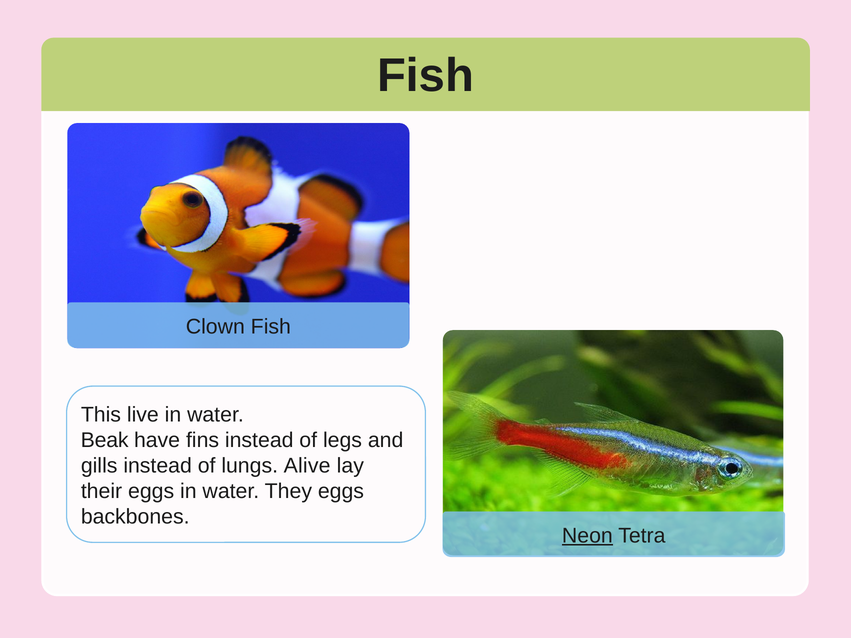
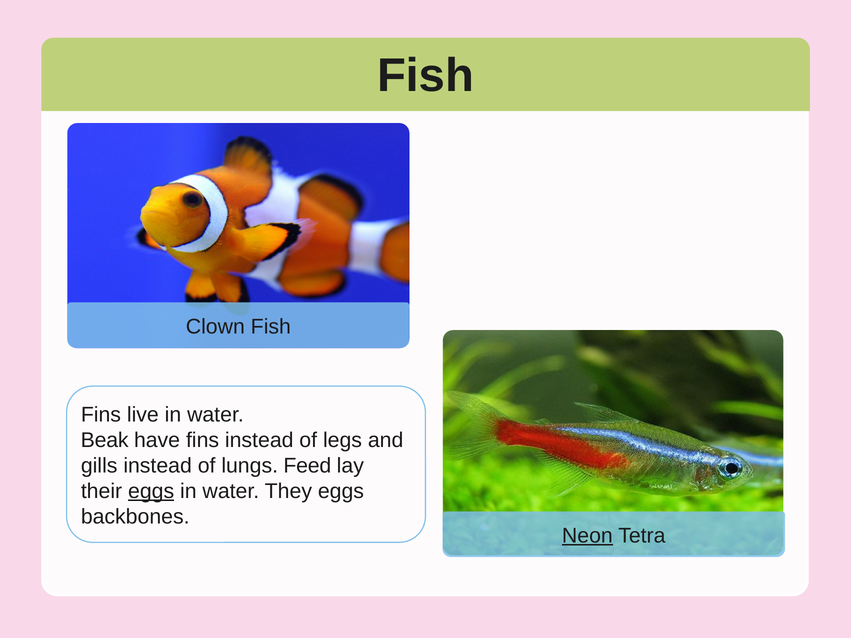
This at (101, 415): This -> Fins
Alive: Alive -> Feed
eggs at (151, 491) underline: none -> present
